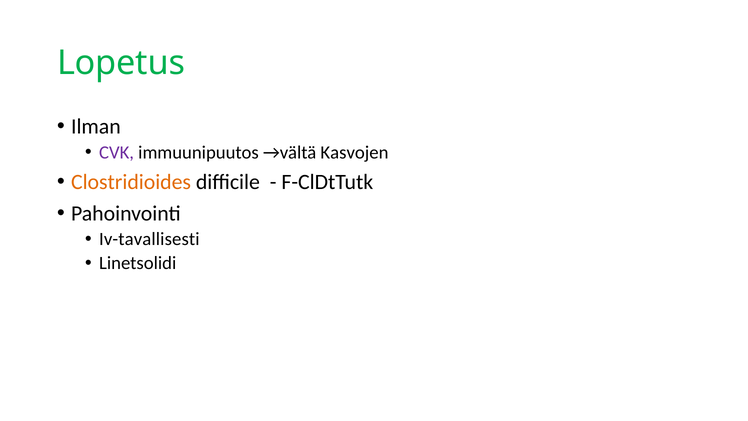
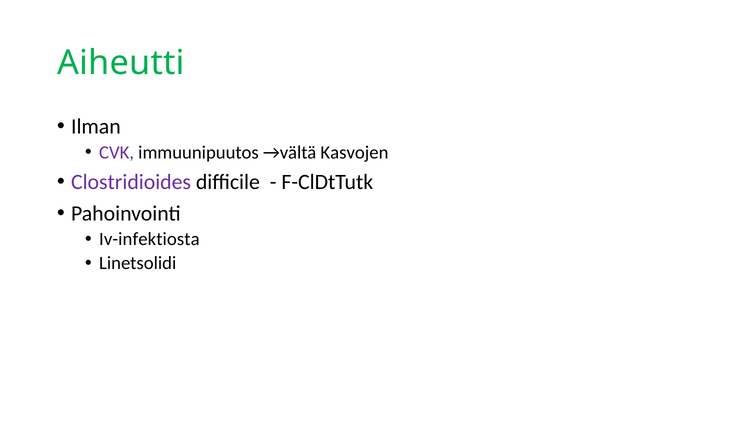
Lopetus: Lopetus -> Aiheutti
Clostridioides colour: orange -> purple
Iv-tavallisesti: Iv-tavallisesti -> Iv-infektiosta
